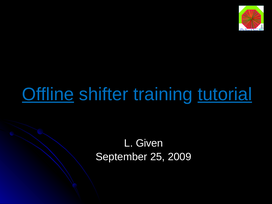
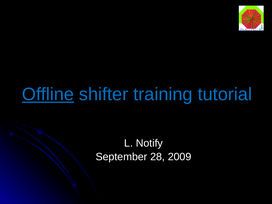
tutorial underline: present -> none
Given: Given -> Notify
25: 25 -> 28
